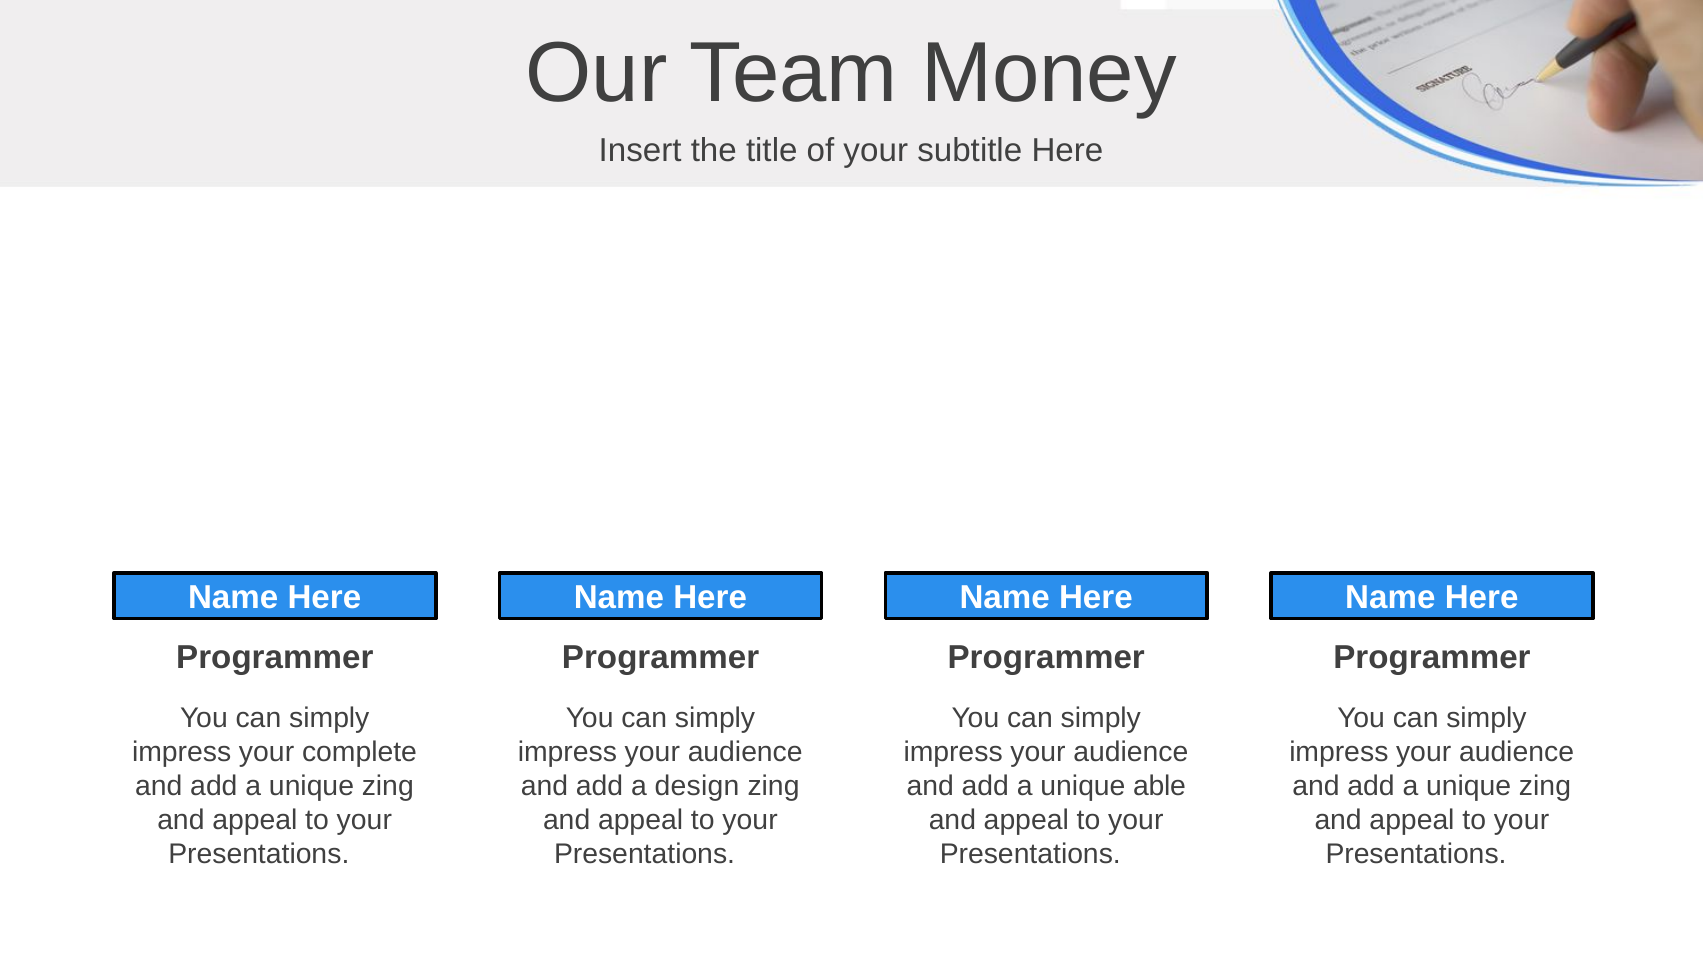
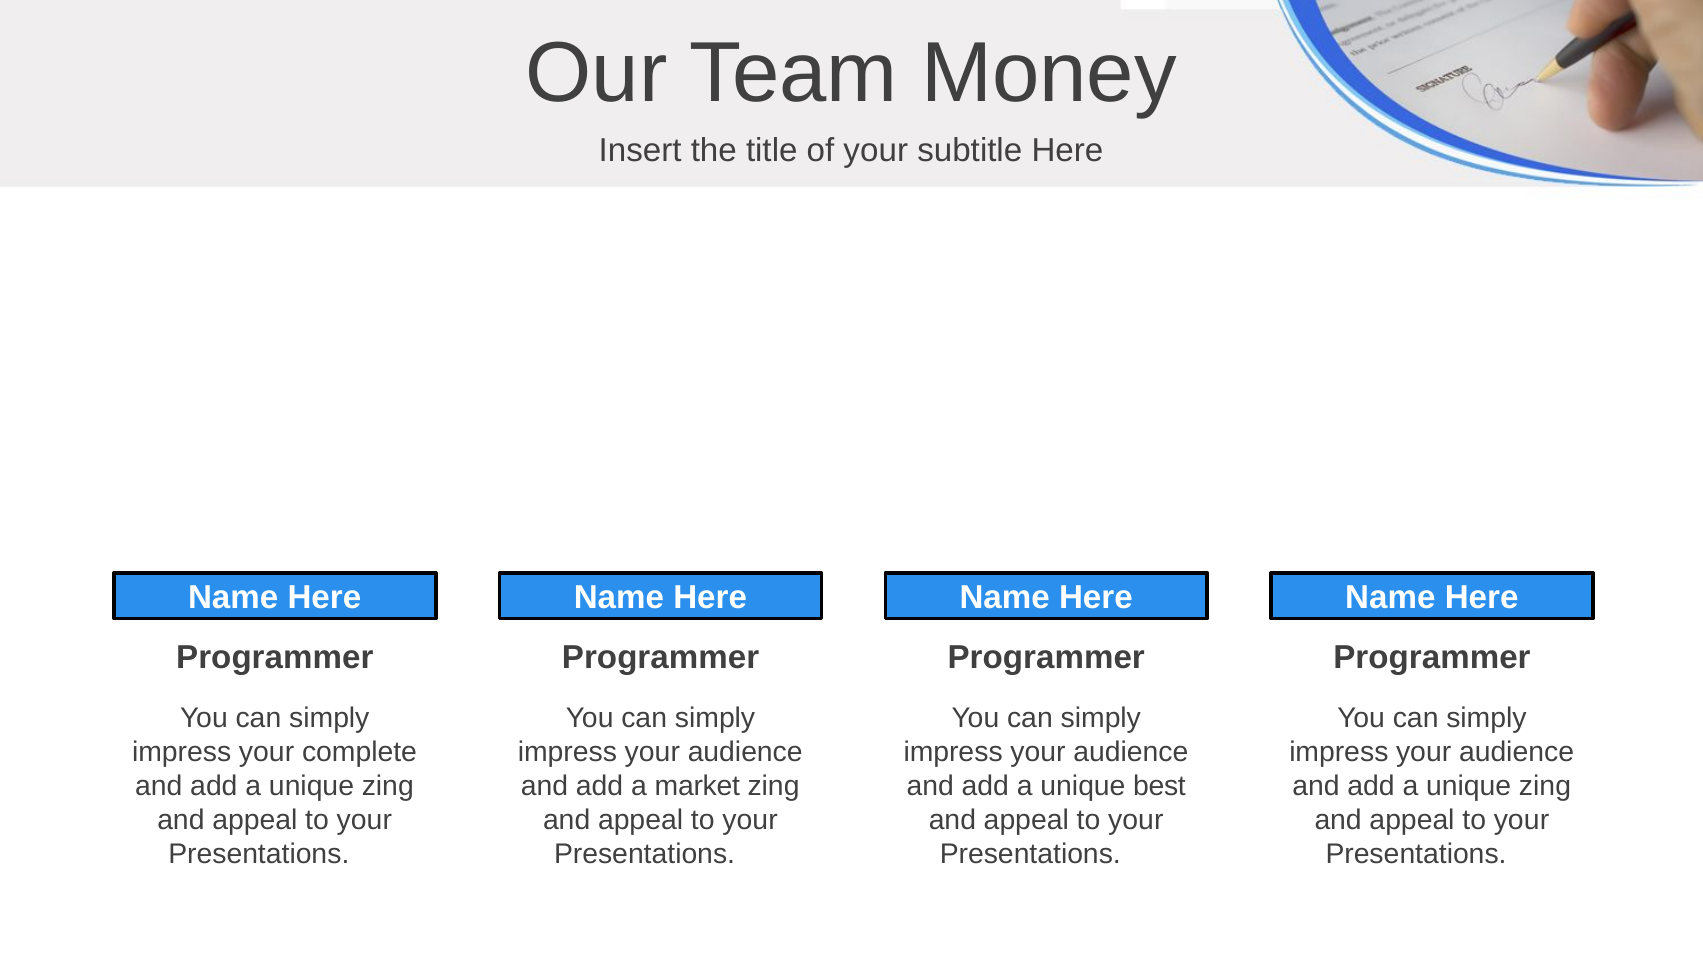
design: design -> market
able: able -> best
